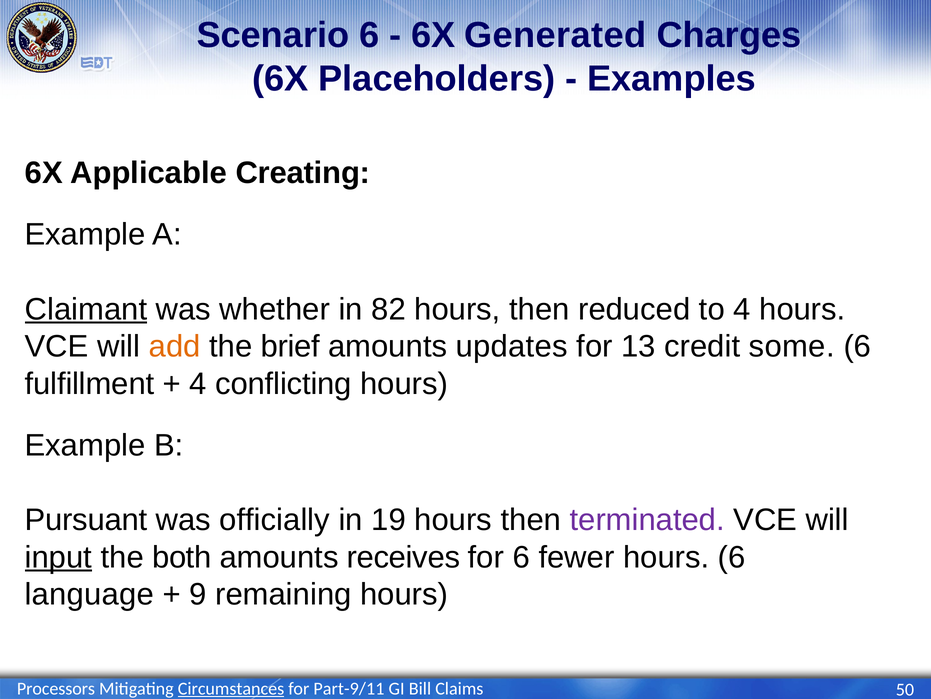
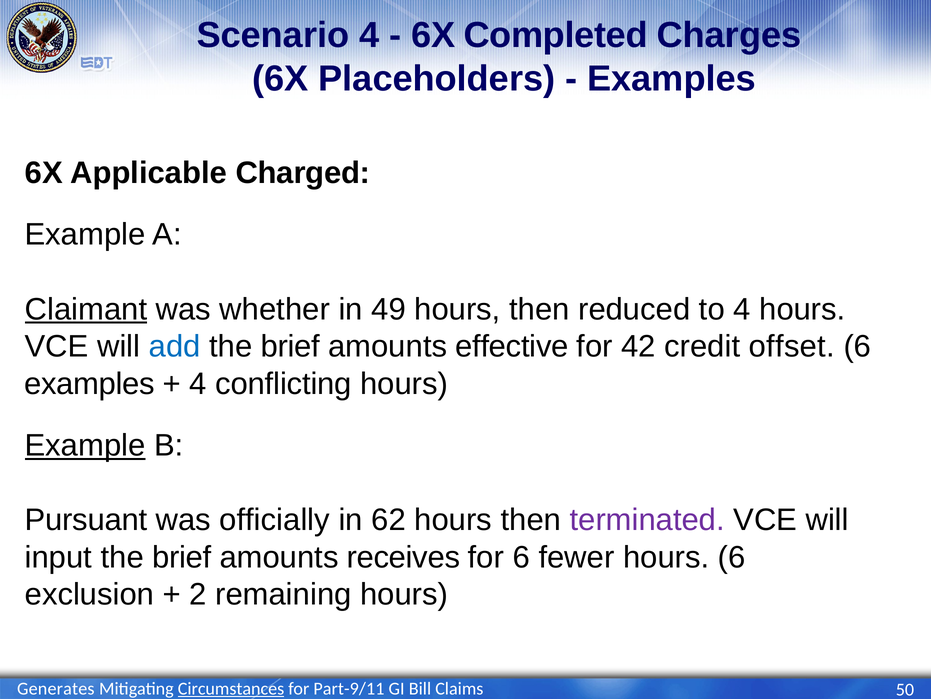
Scenario 6: 6 -> 4
Generated: Generated -> Completed
Creating: Creating -> Charged
82: 82 -> 49
add colour: orange -> blue
updates: updates -> effective
13: 13 -> 42
some: some -> offset
fulfillment at (90, 383): fulfillment -> examples
Example at (85, 445) underline: none -> present
19: 19 -> 62
input underline: present -> none
both at (182, 557): both -> brief
language: language -> exclusion
9: 9 -> 2
Processors: Processors -> Generates
